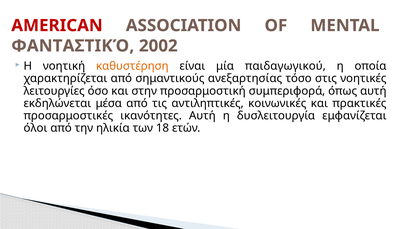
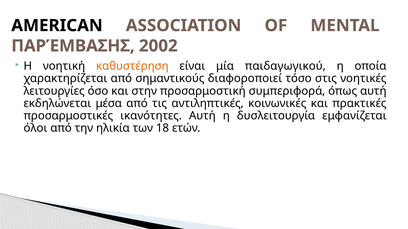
AMERICAN colour: red -> black
ΦΑΝΤΑΣΤΙΚΌ: ΦΑΝΤΑΣΤΙΚΌ -> ΠΑΡΈΜΒΑΣΗΣ
ανεξαρτησίας: ανεξαρτησίας -> διαφοροποιεί
